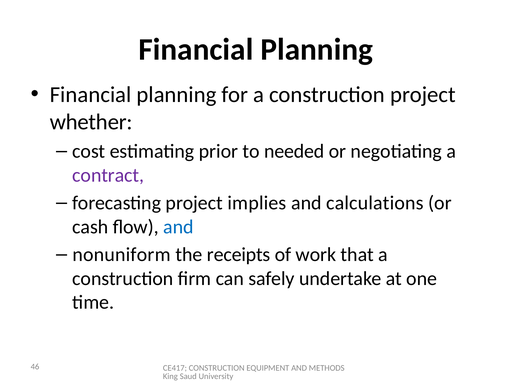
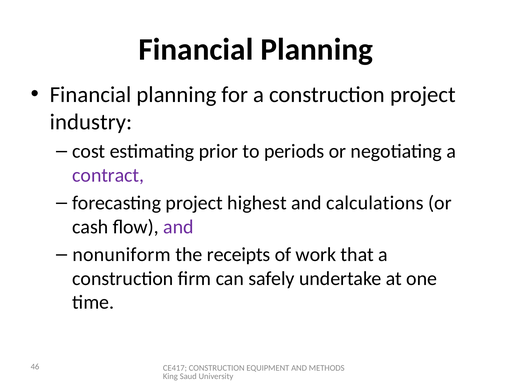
whether: whether -> industry
needed: needed -> periods
implies: implies -> highest
and at (179, 227) colour: blue -> purple
